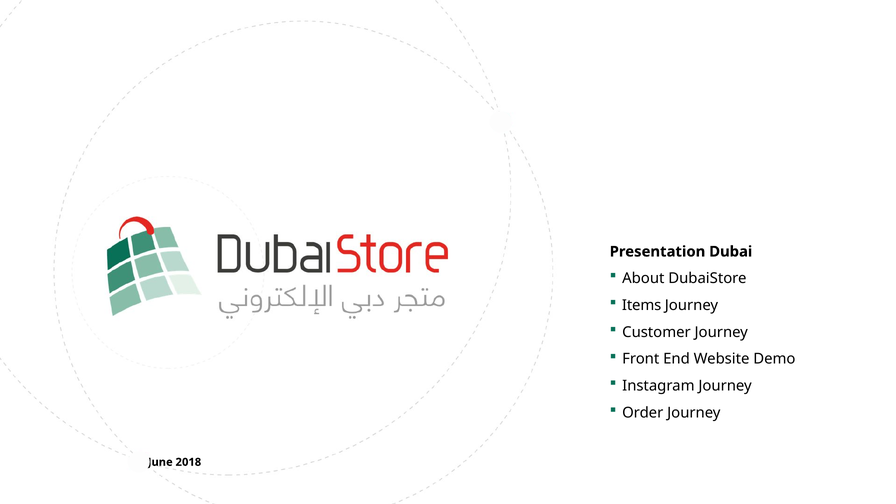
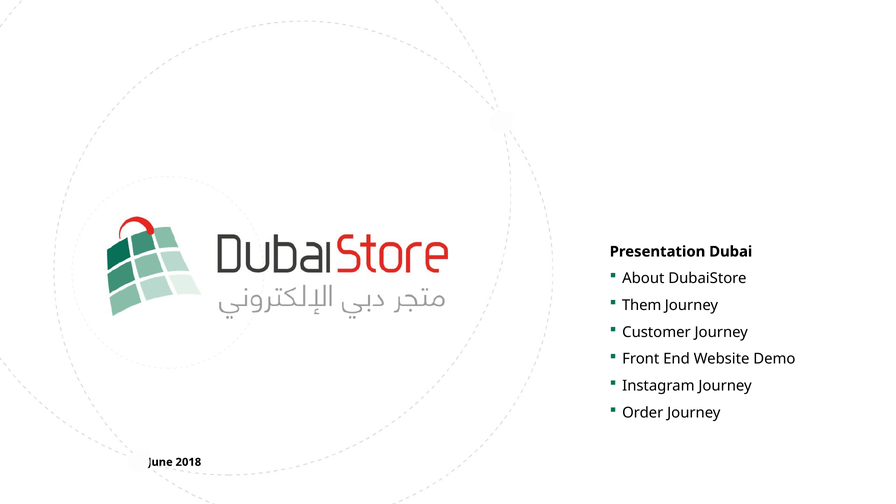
Items: Items -> Them
